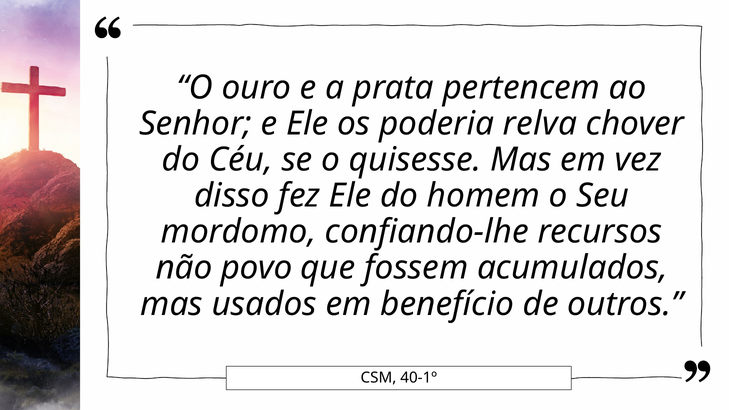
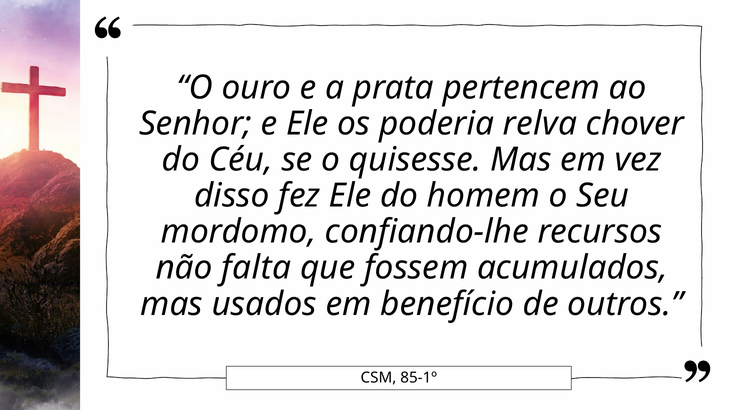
povo: povo -> falta
40-1º: 40-1º -> 85-1º
